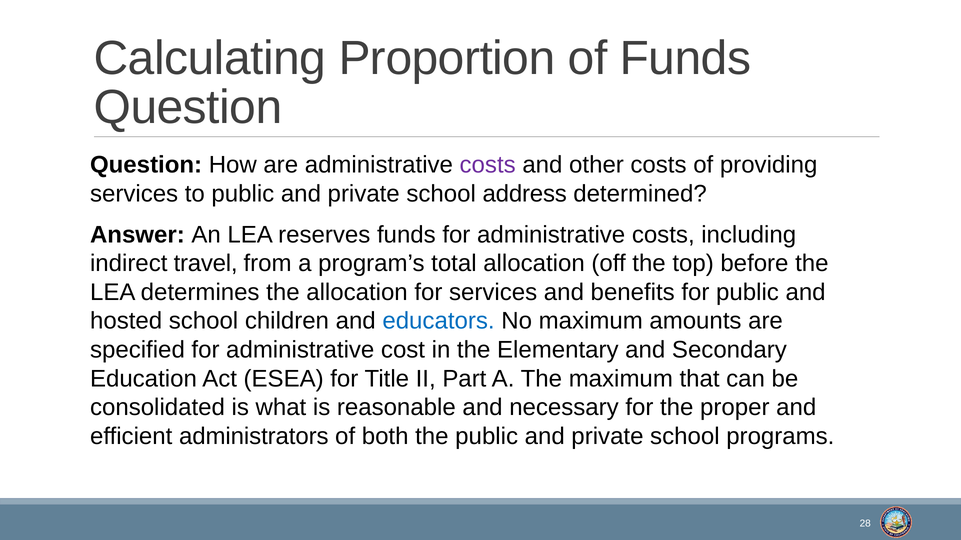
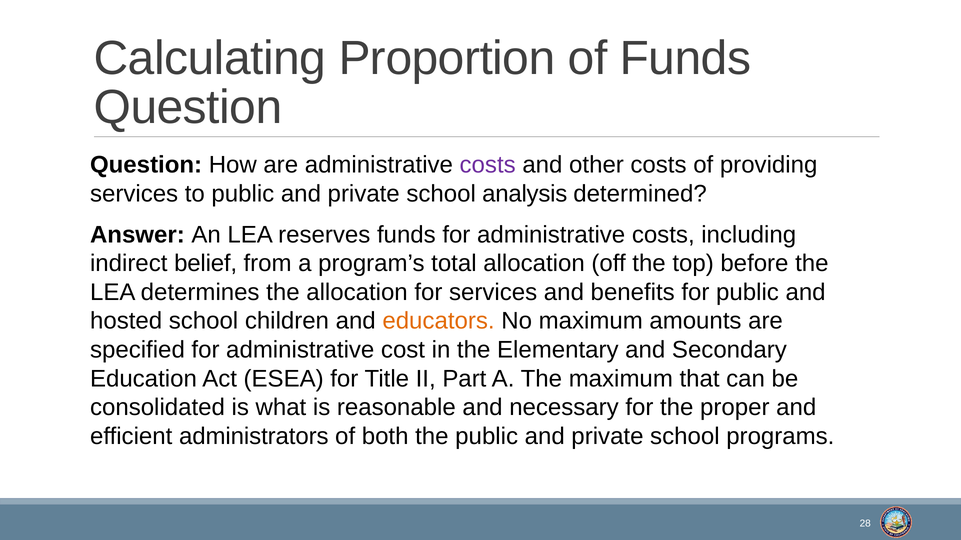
address: address -> analysis
travel: travel -> belief
educators colour: blue -> orange
